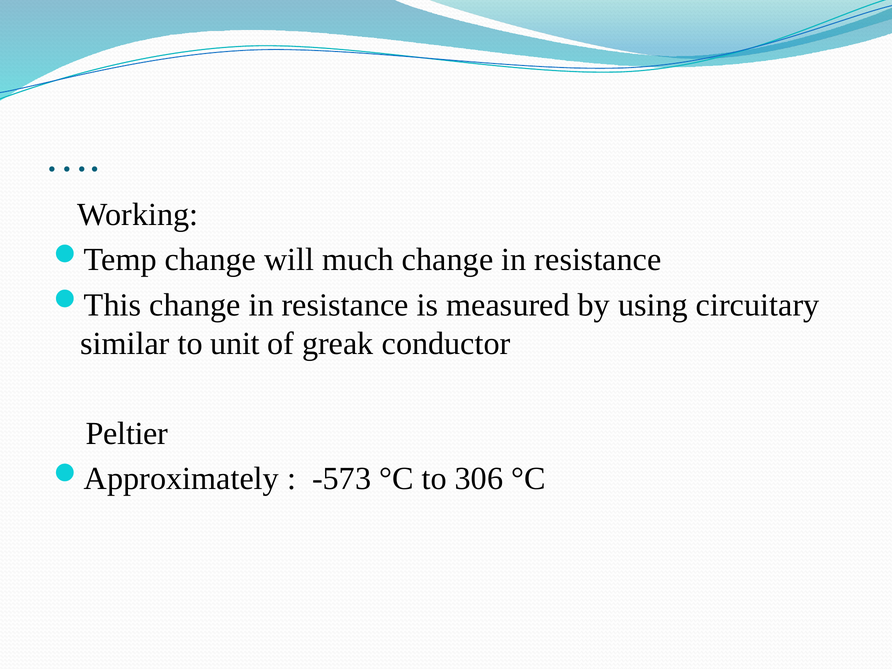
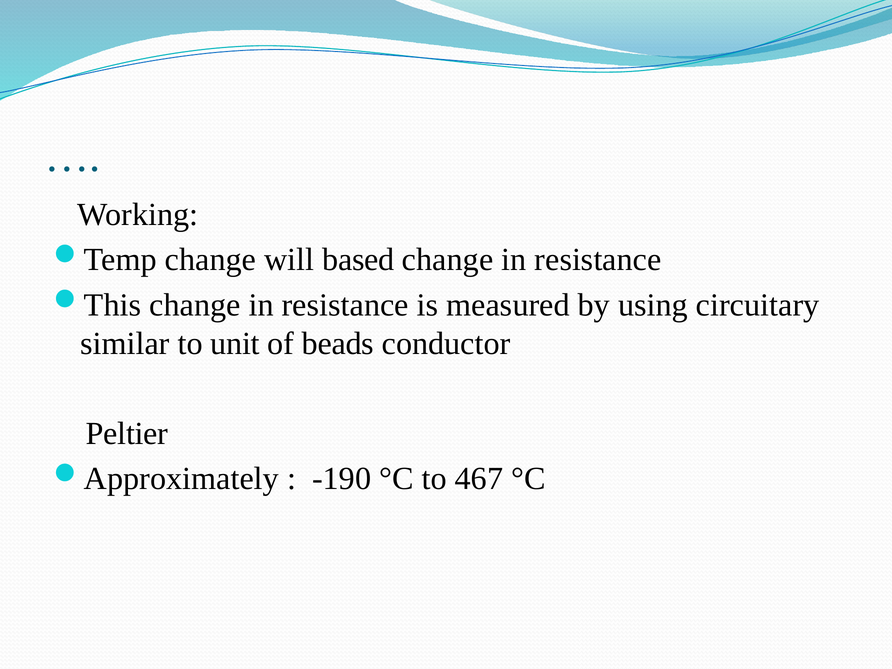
much: much -> based
greak: greak -> beads
-573: -573 -> -190
306: 306 -> 467
